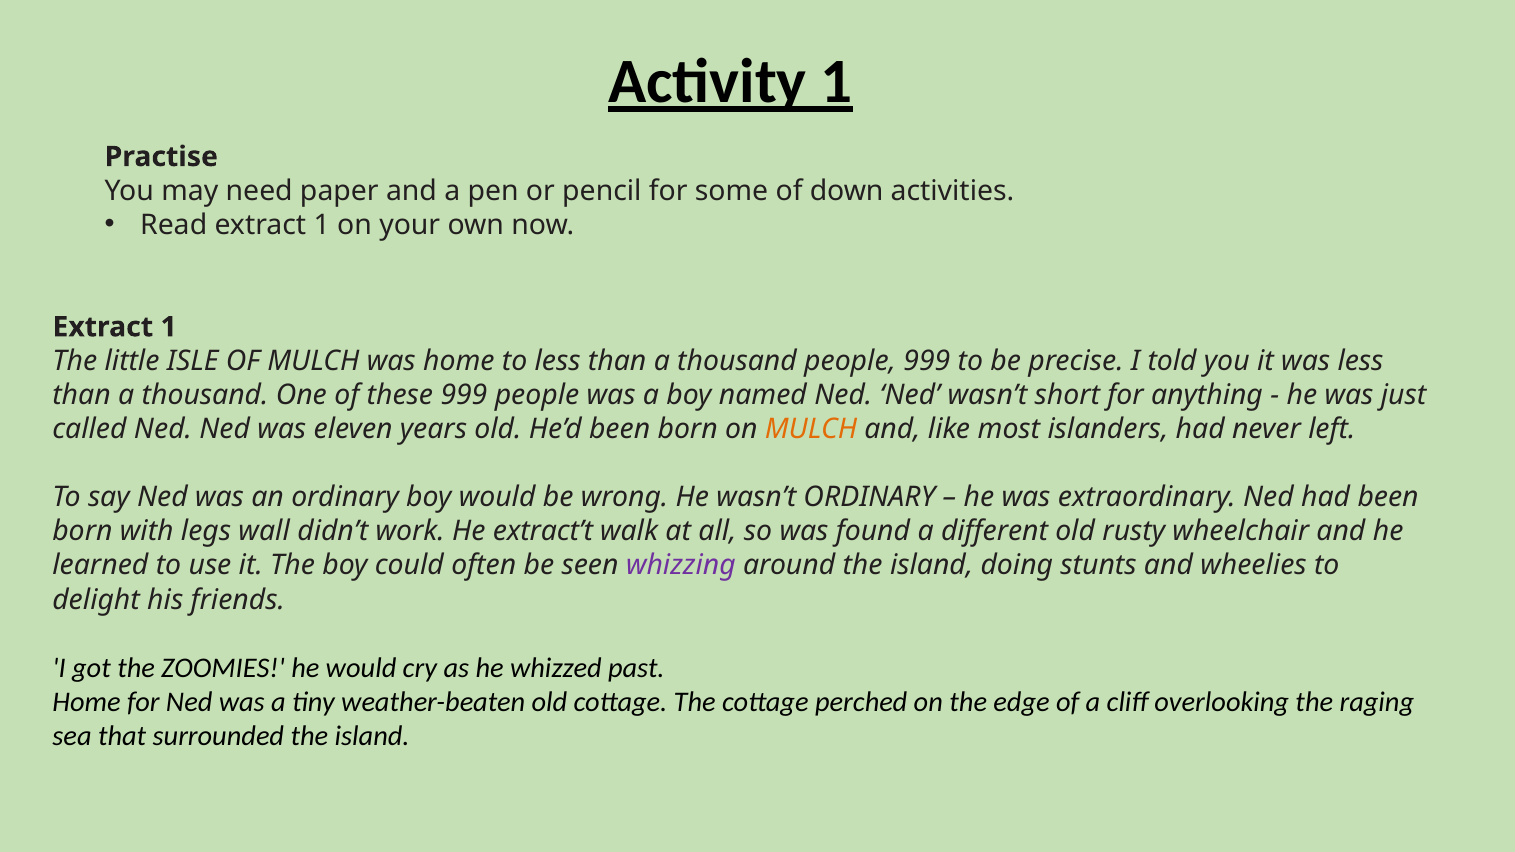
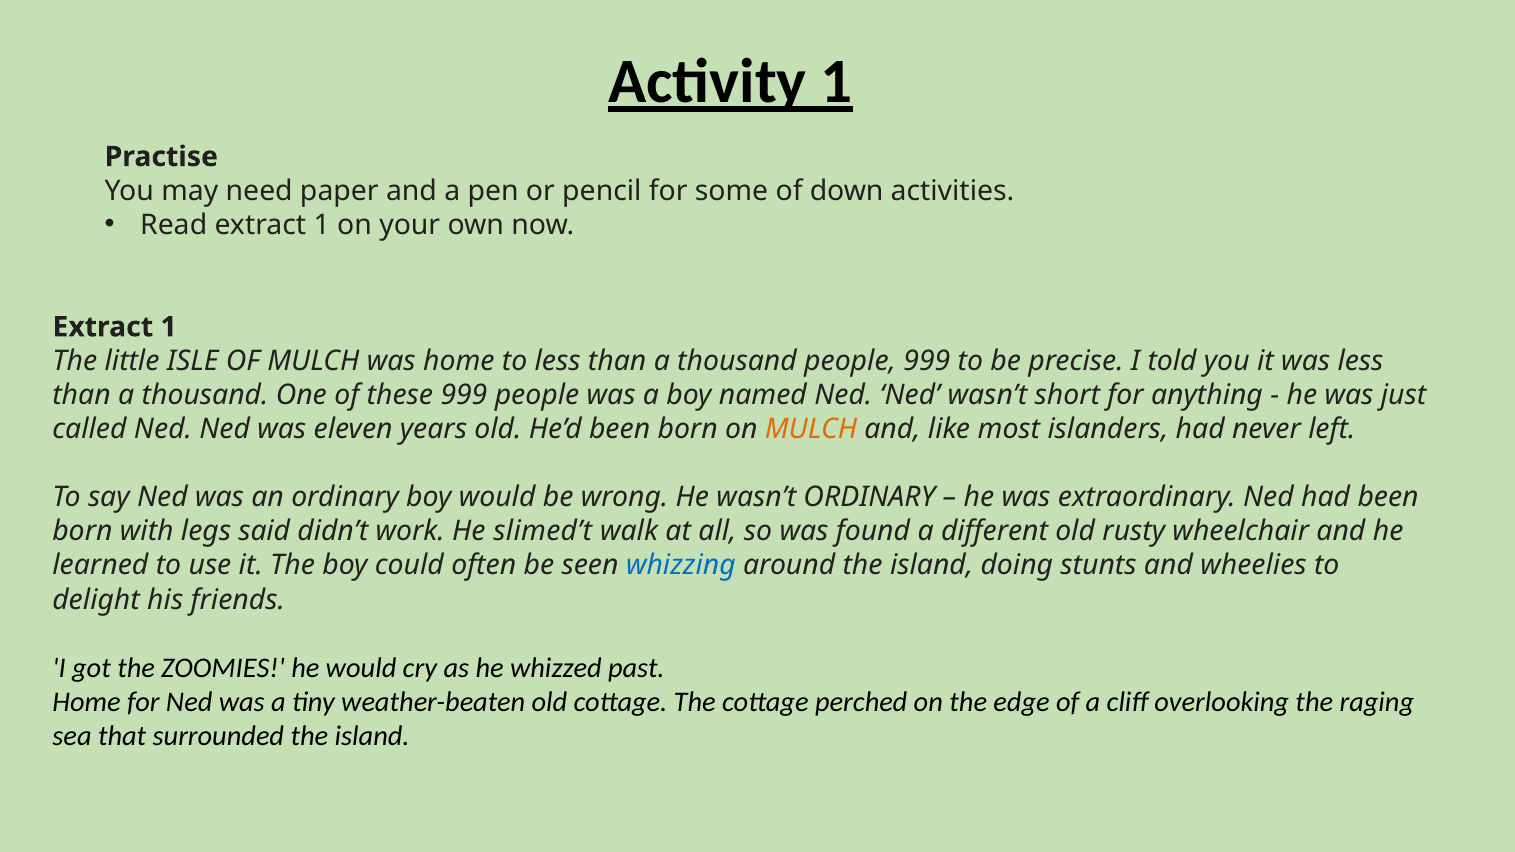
wall: wall -> said
extract’t: extract’t -> slimed’t
whizzing colour: purple -> blue
